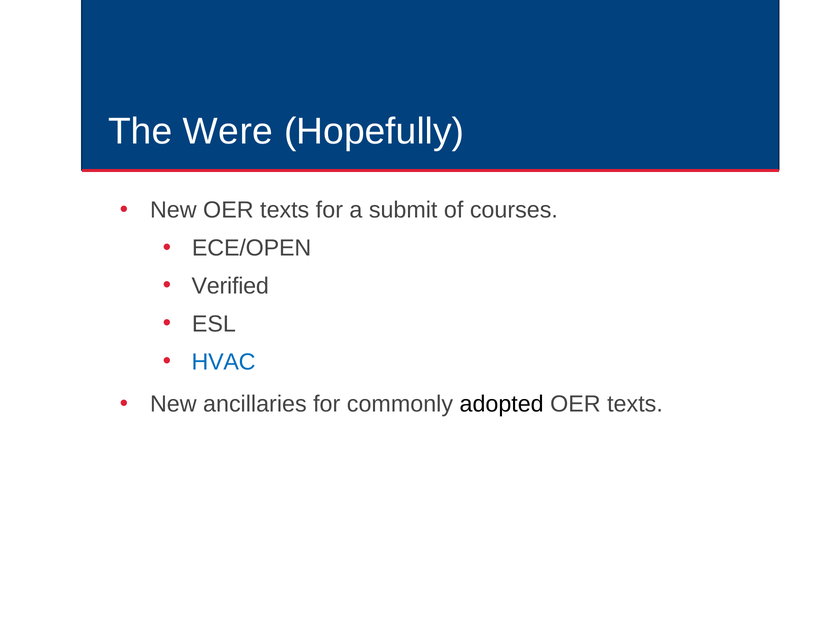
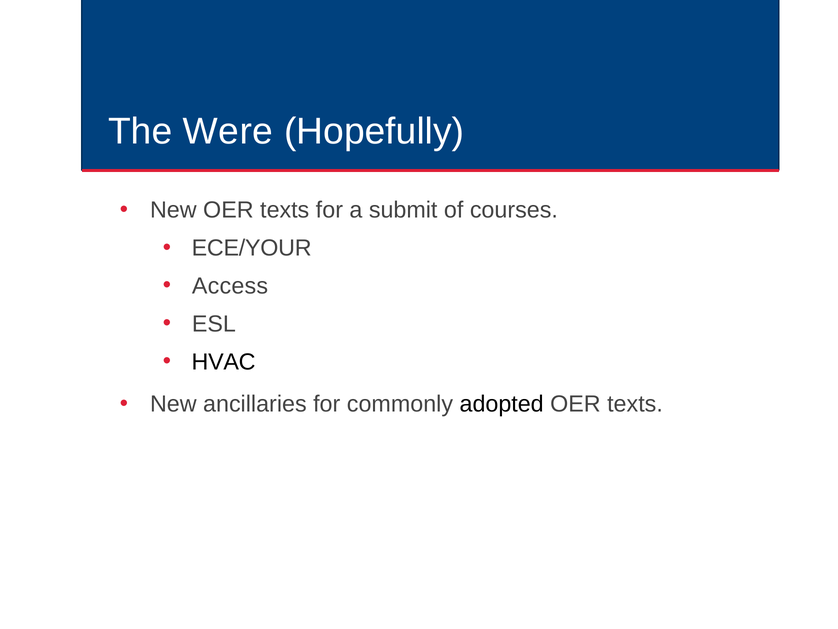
ECE/OPEN: ECE/OPEN -> ECE/YOUR
Verified: Verified -> Access
HVAC colour: blue -> black
